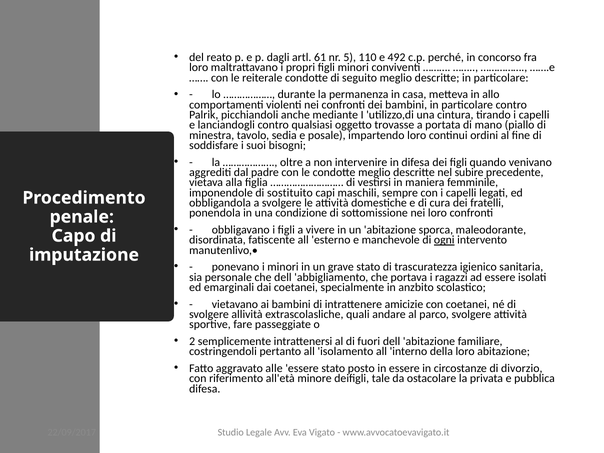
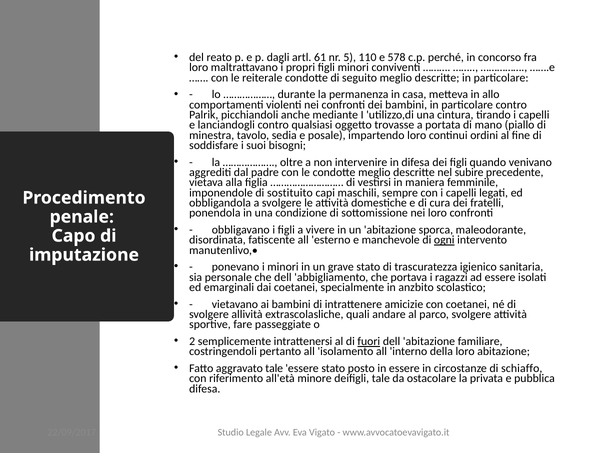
492: 492 -> 578
fuori underline: none -> present
aggravato alle: alle -> tale
divorzio: divorzio -> schiaffo
